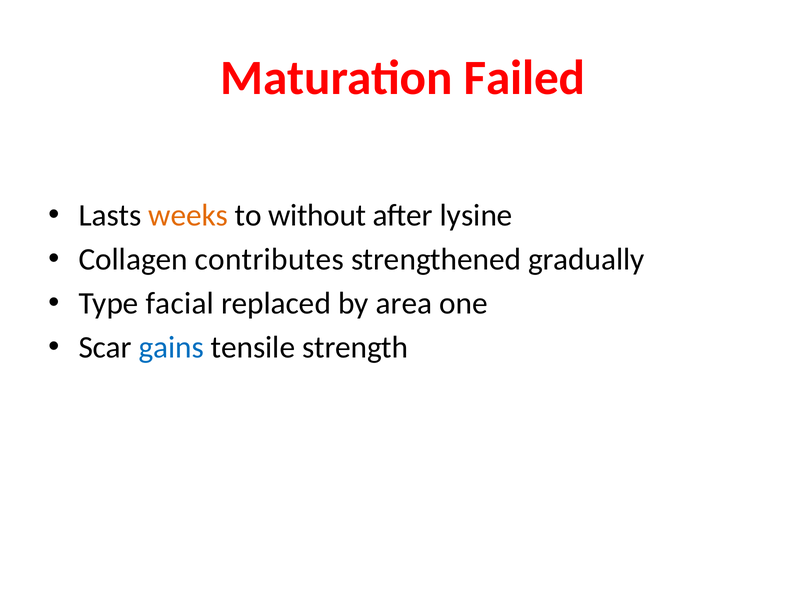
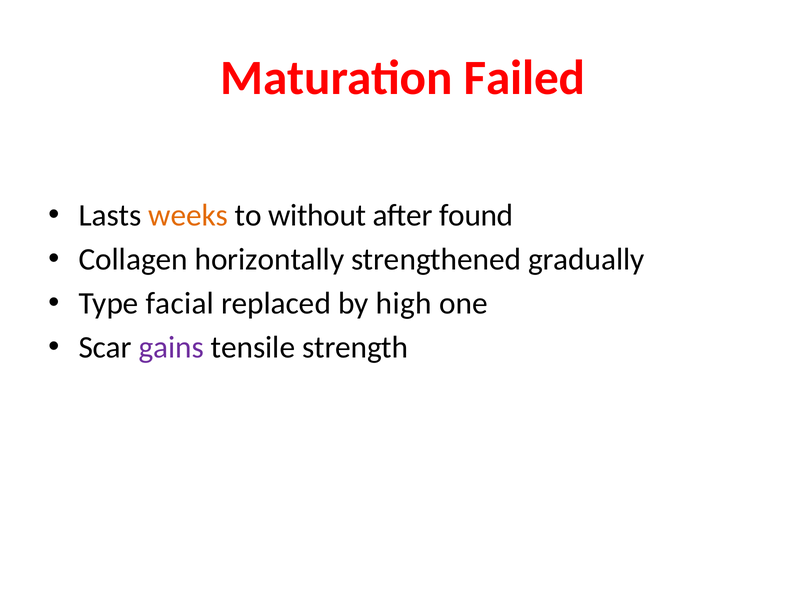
lysine: lysine -> found
contributes: contributes -> horizontally
area: area -> high
gains colour: blue -> purple
